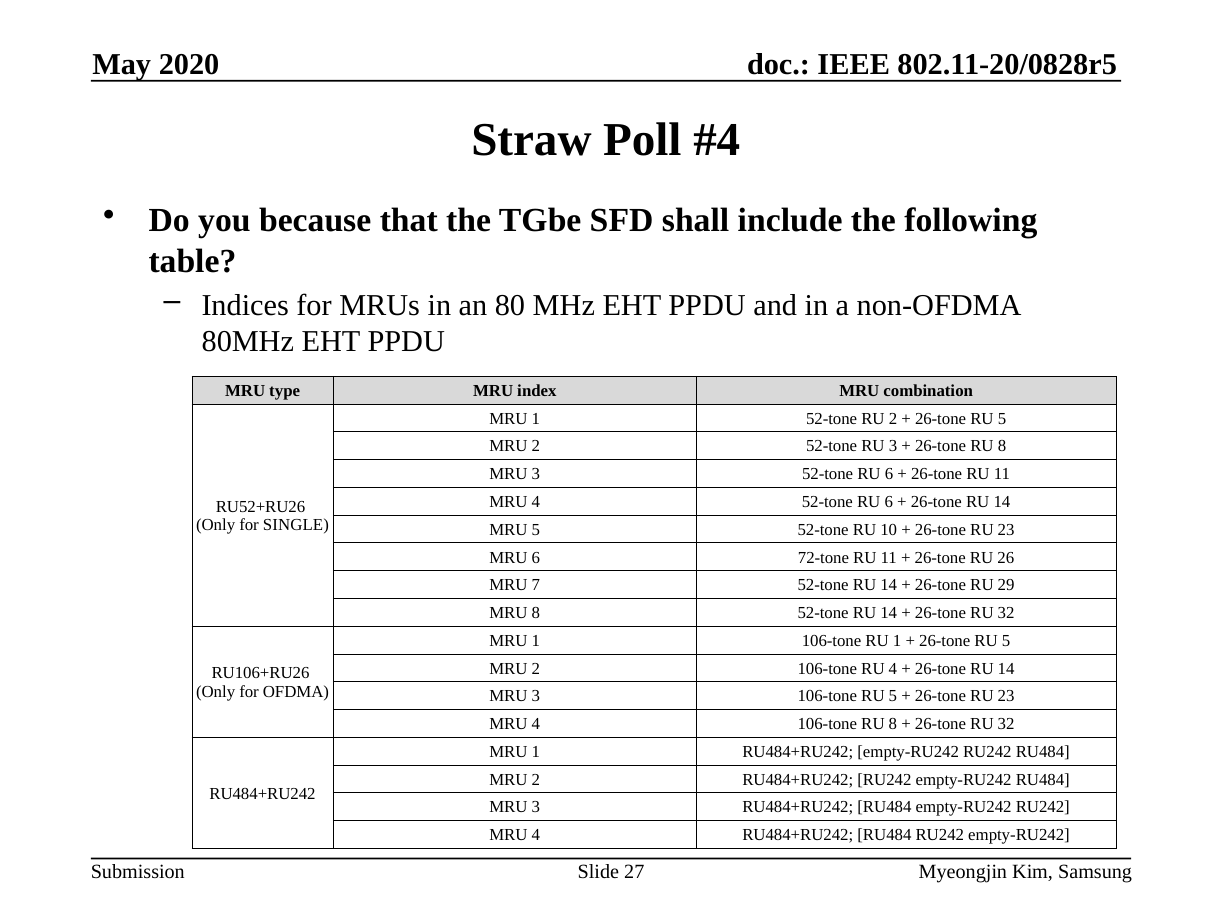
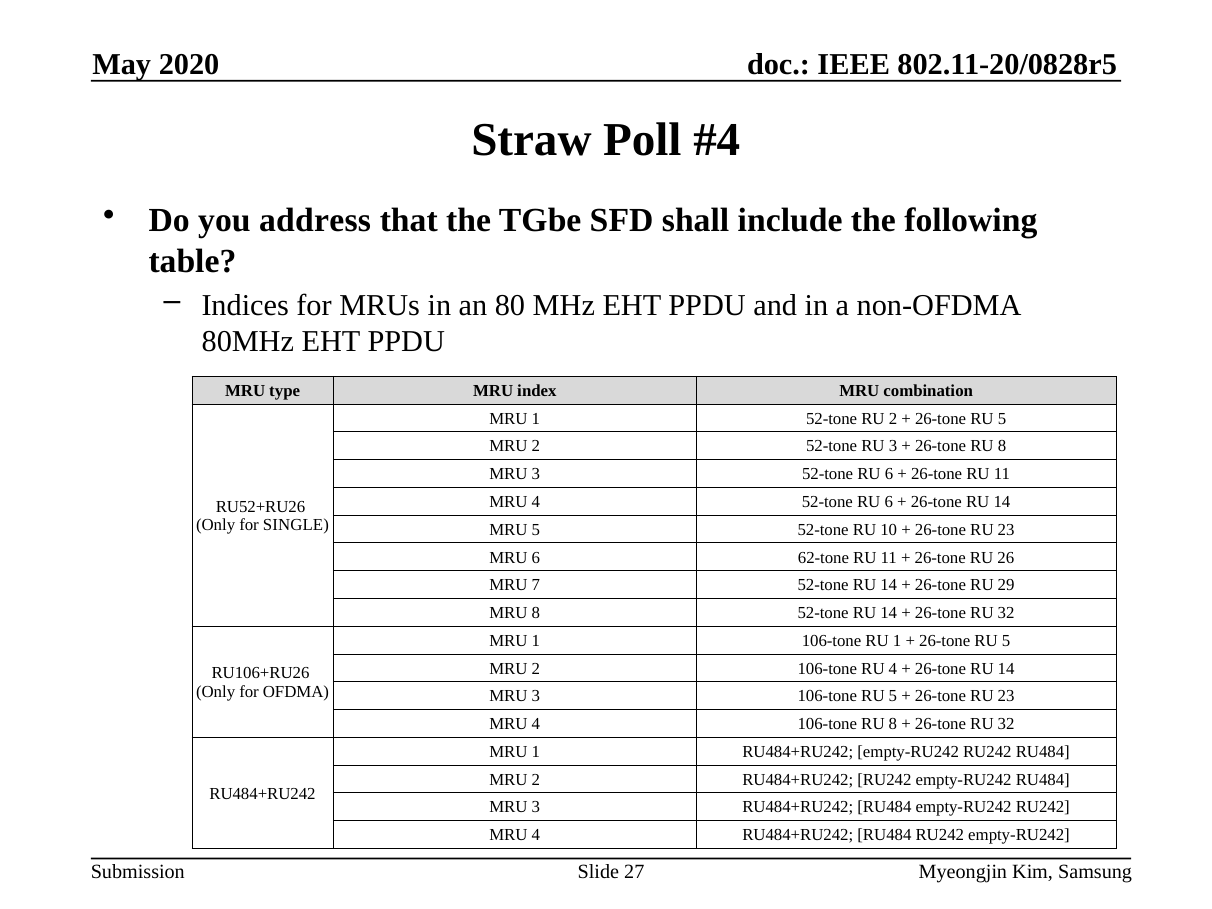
because: because -> address
72-tone: 72-tone -> 62-tone
